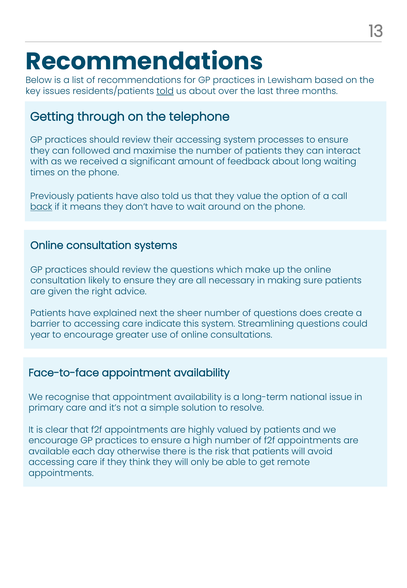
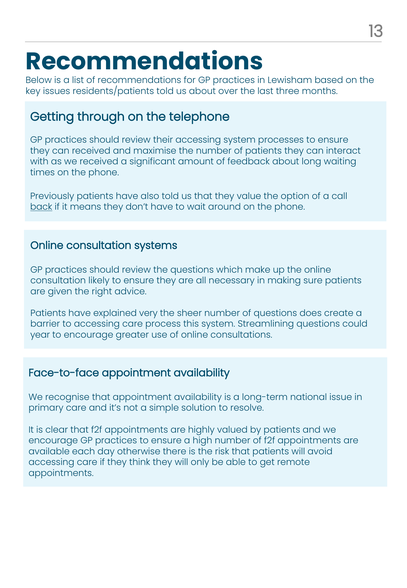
told at (165, 91) underline: present -> none
can followed: followed -> received
next: next -> very
indicate: indicate -> process
